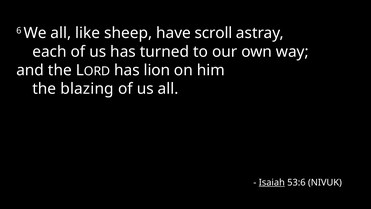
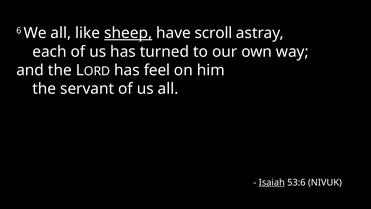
sheep underline: none -> present
lion: lion -> feel
blazing: blazing -> servant
